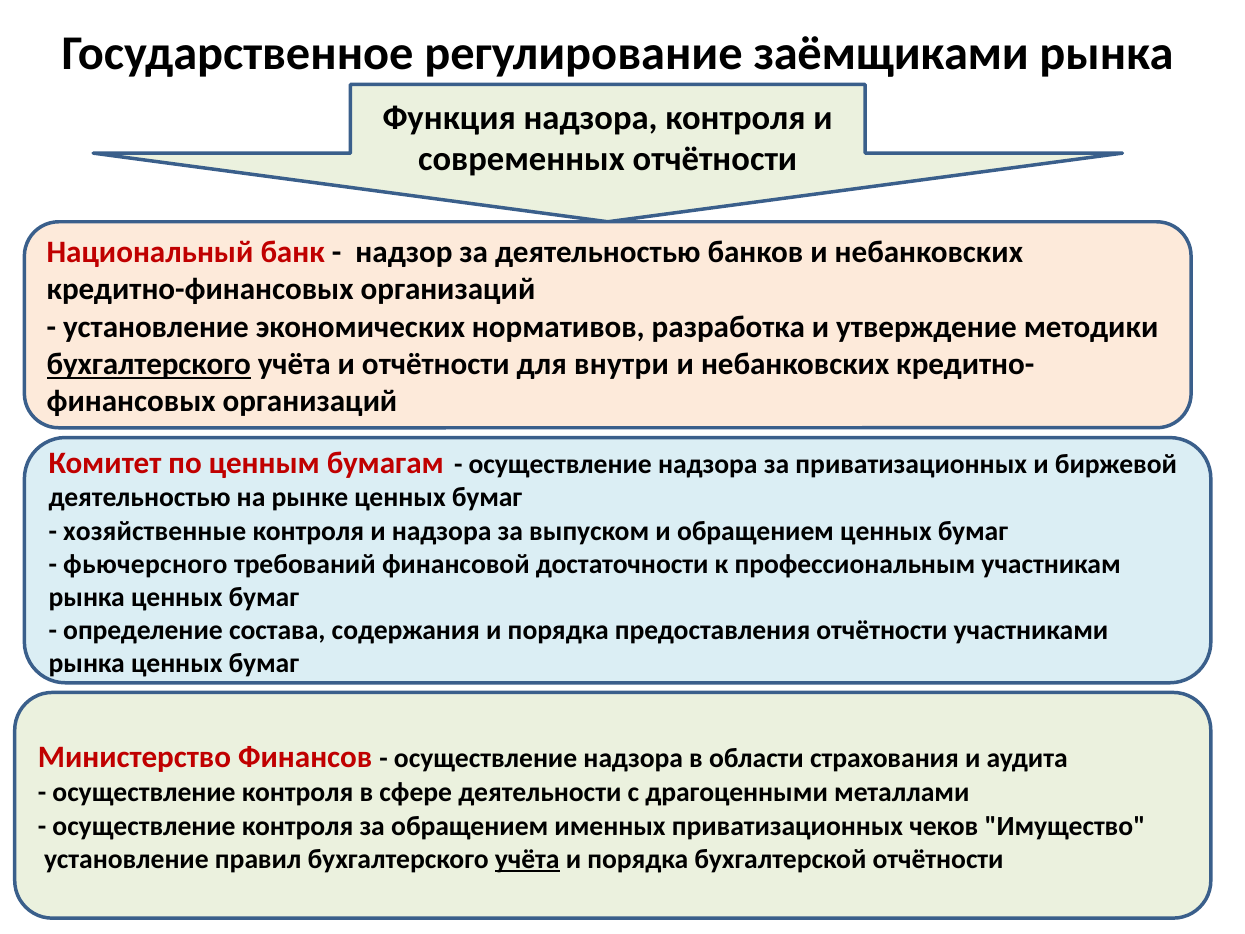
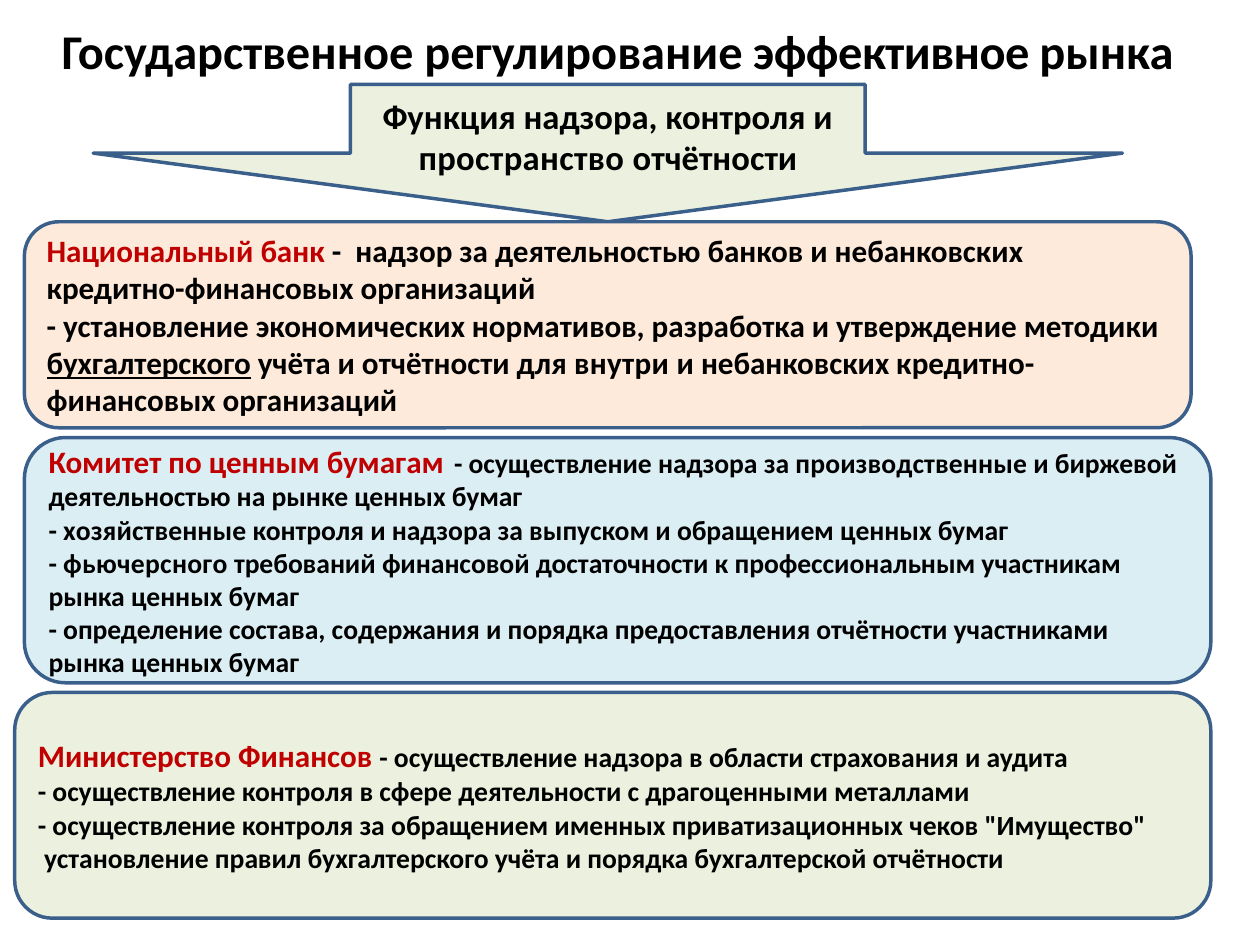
заёмщиками: заёмщиками -> эффективное
современных: современных -> пространство
за приватизационных: приватизационных -> производственные
учёта at (527, 859) underline: present -> none
